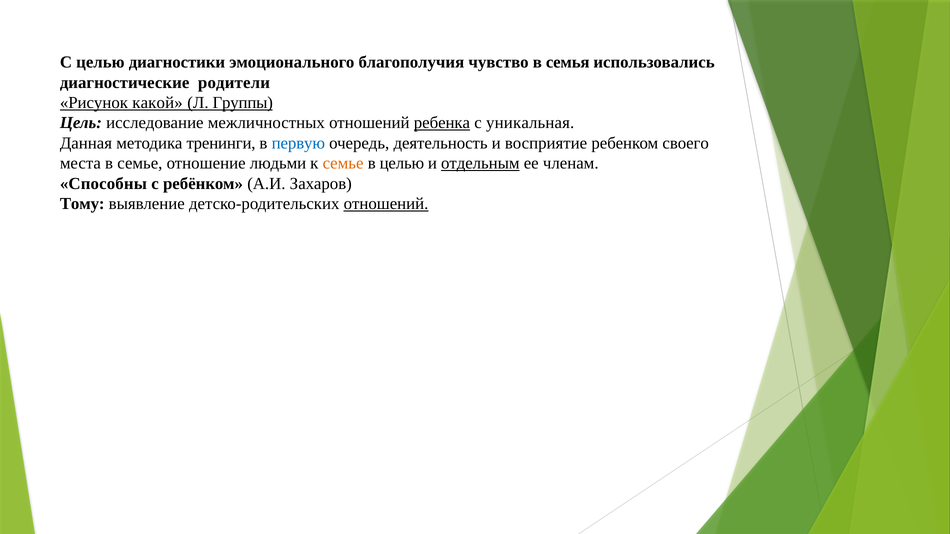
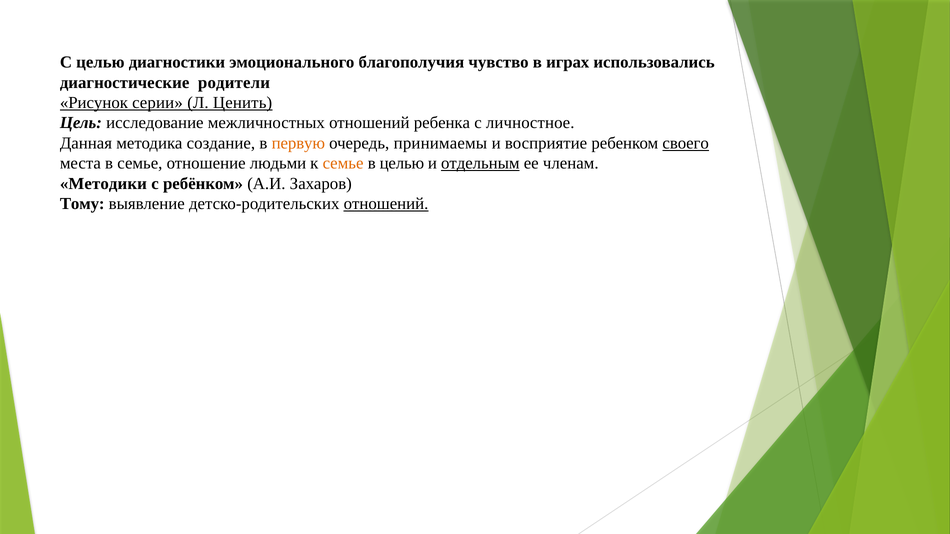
семья: семья -> играх
какой: какой -> серии
Группы: Группы -> Ценить
ребенка underline: present -> none
уникальная: уникальная -> личностное
тренинги: тренинги -> создание
первую colour: blue -> orange
деятельность: деятельность -> принимаемы
своего underline: none -> present
Способны: Способны -> Методики
